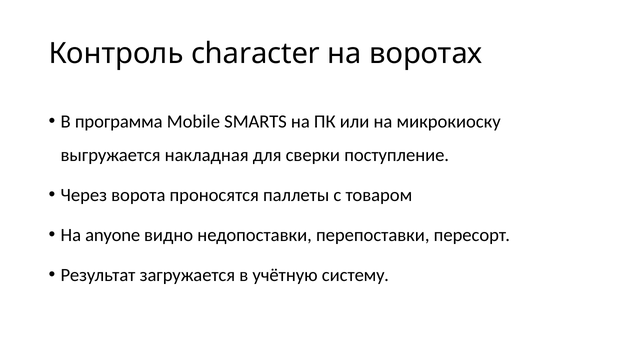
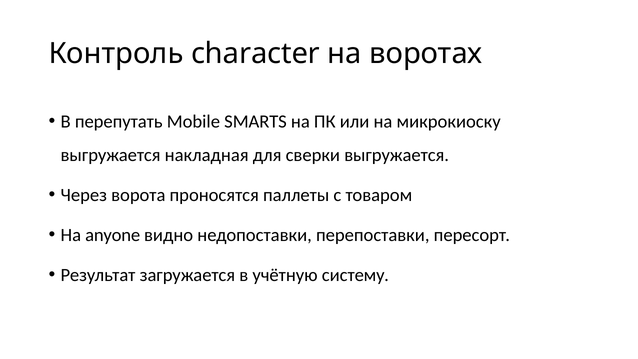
программа: программа -> перепутать
сверки поступление: поступление -> выгружается
